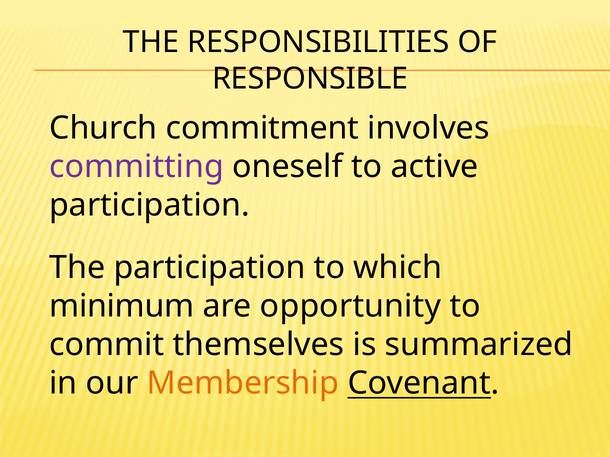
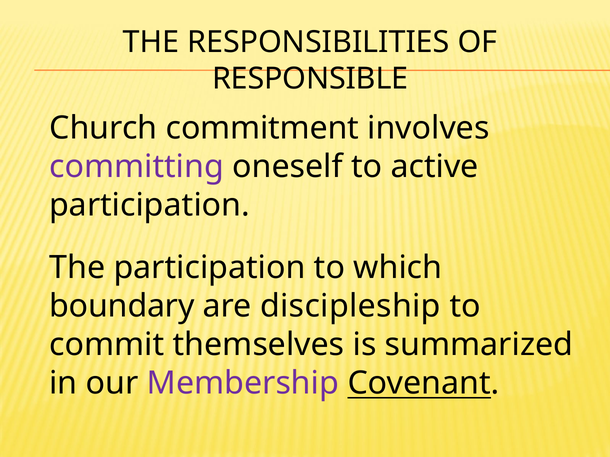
minimum: minimum -> boundary
opportunity: opportunity -> discipleship
Membership colour: orange -> purple
